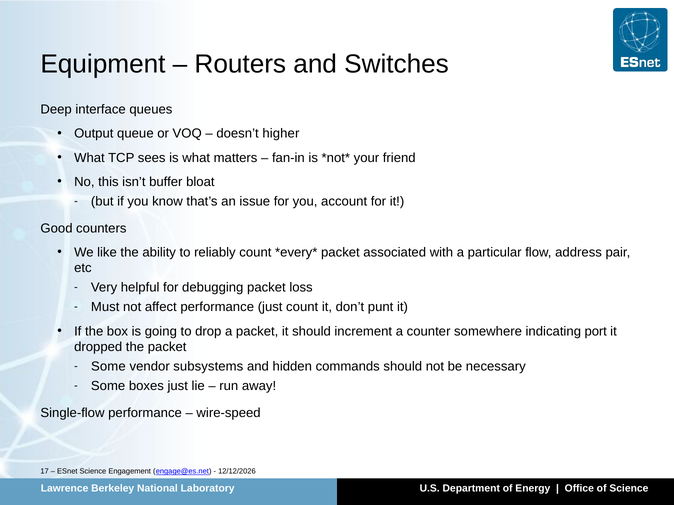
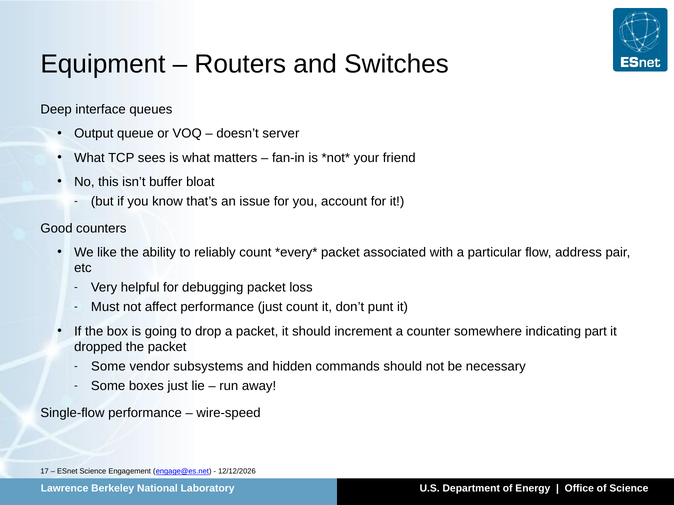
higher: higher -> server
port: port -> part
